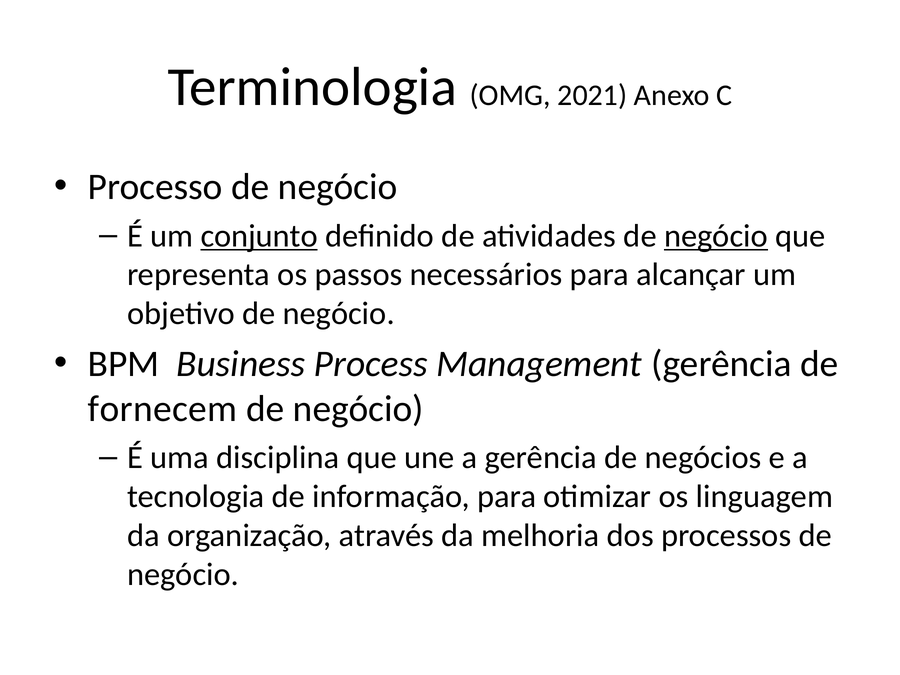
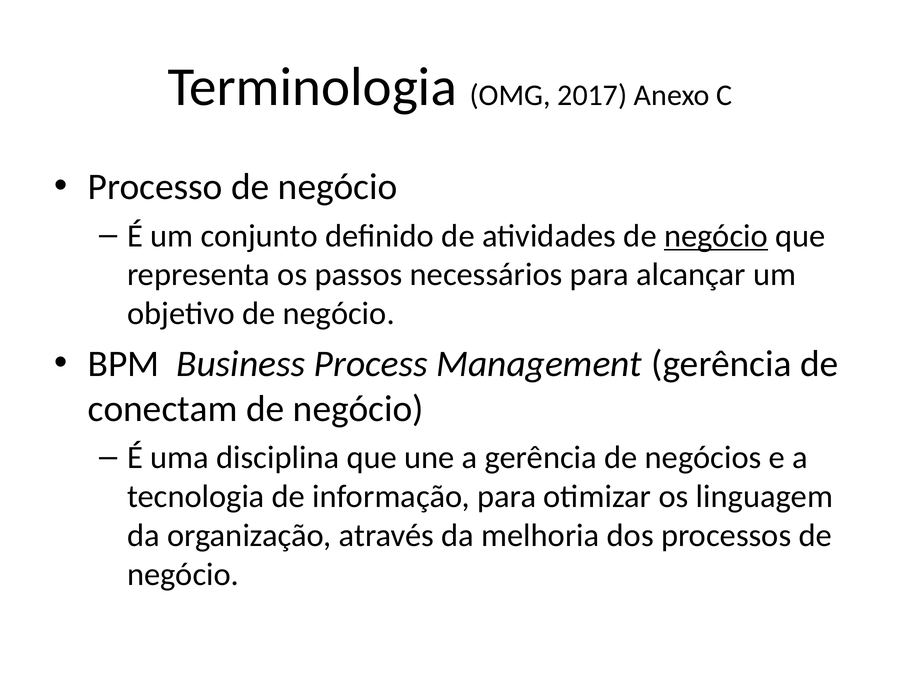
2021: 2021 -> 2017
conjunto underline: present -> none
fornecem: fornecem -> conectam
